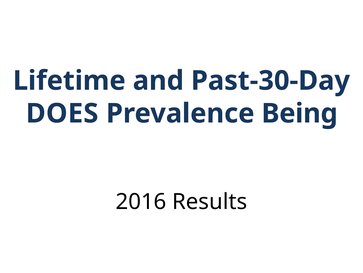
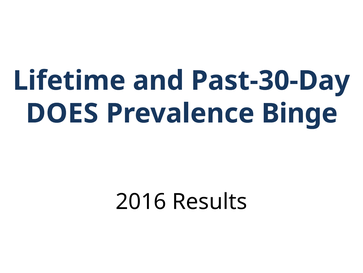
Being: Being -> Binge
